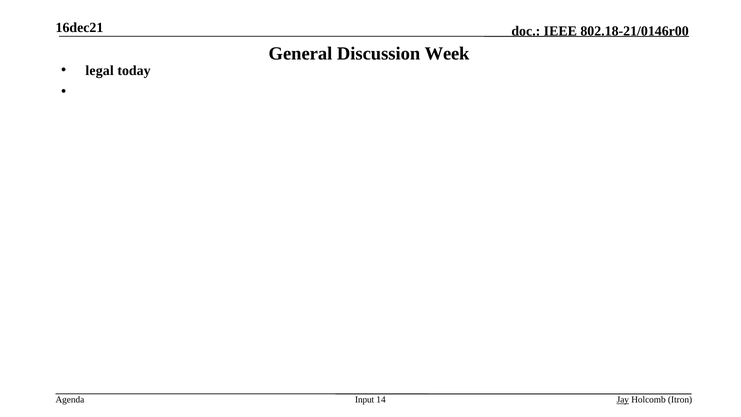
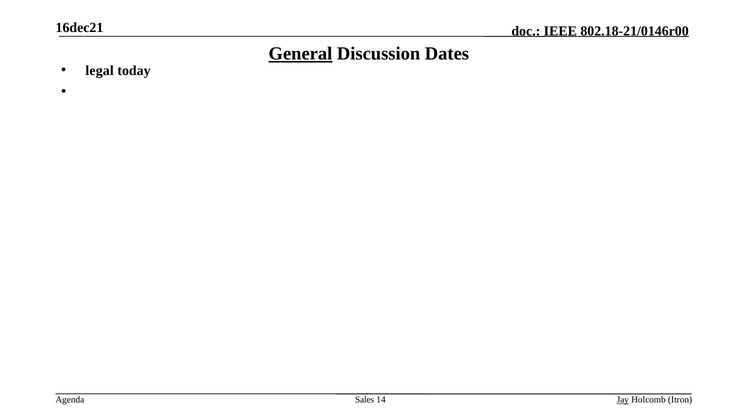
General underline: none -> present
Week: Week -> Dates
Input: Input -> Sales
